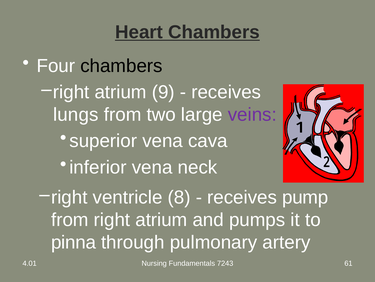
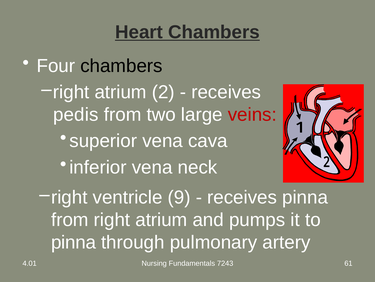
9: 9 -> 2
lungs: lungs -> pedis
veins colour: purple -> red
8: 8 -> 9
receives pump: pump -> pinna
